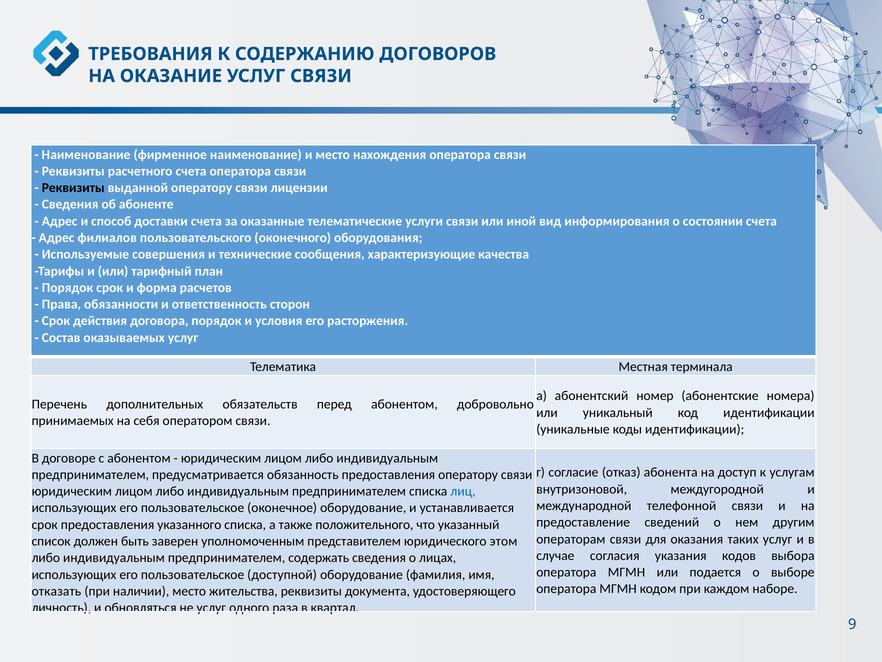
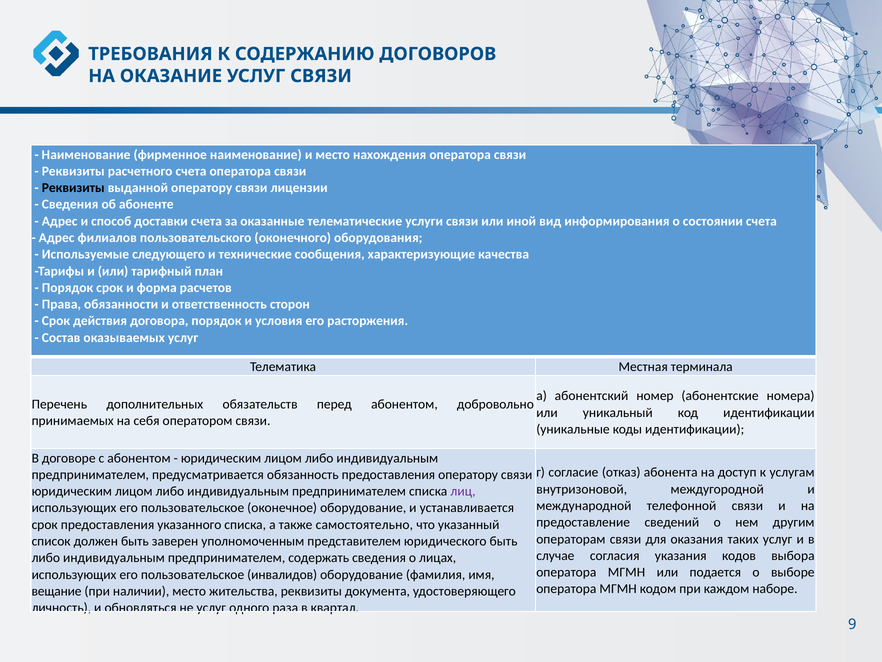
совершения: совершения -> следующего
лиц colour: blue -> purple
положительного: положительного -> самостоятельно
юридического этом: этом -> быть
доступной: доступной -> инвалидов
отказать: отказать -> вещание
